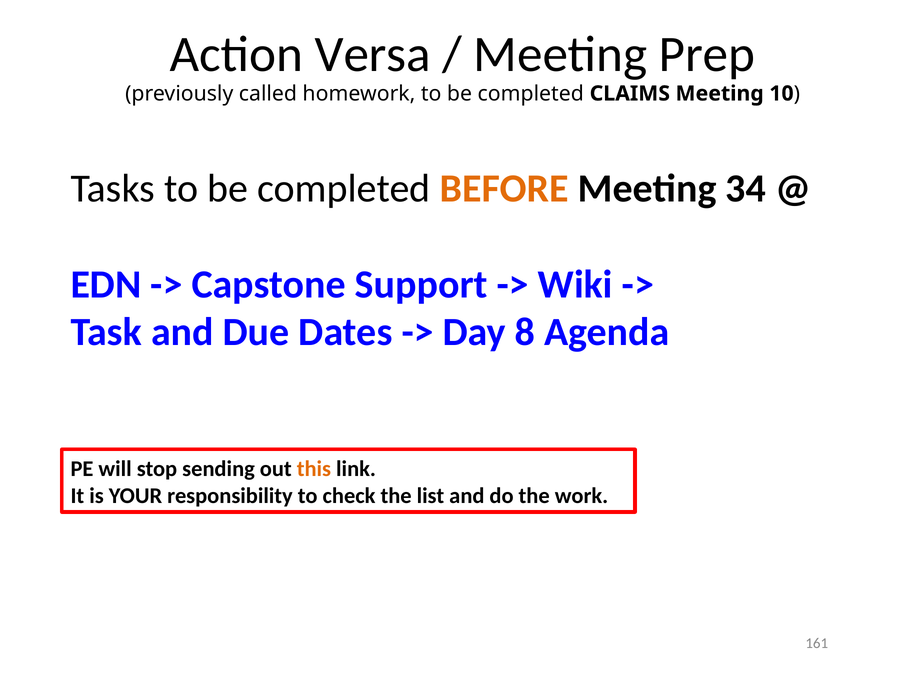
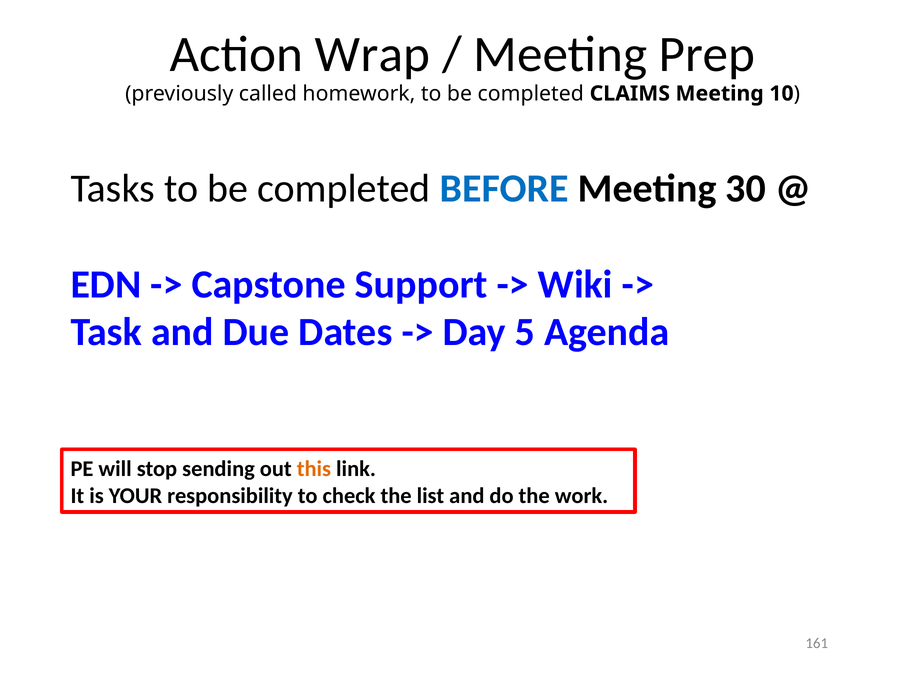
Versa: Versa -> Wrap
BEFORE colour: orange -> blue
34: 34 -> 30
8: 8 -> 5
